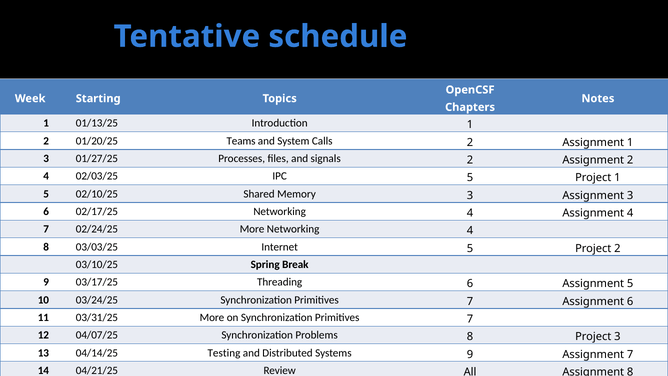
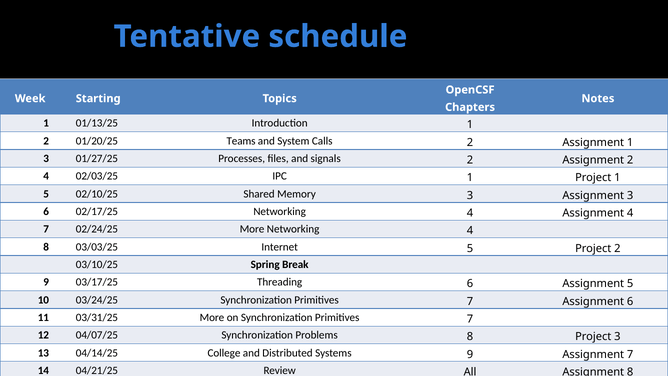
IPC 5: 5 -> 1
Testing: Testing -> College
